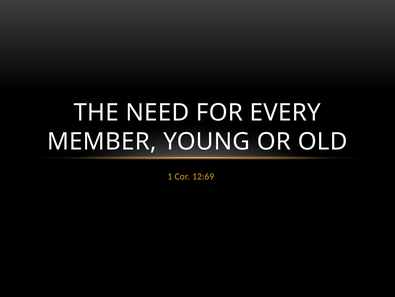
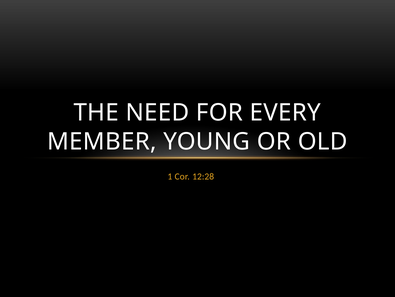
12:69: 12:69 -> 12:28
